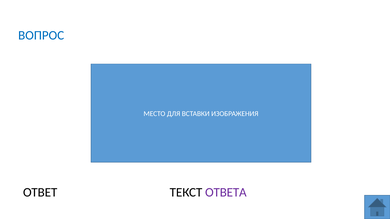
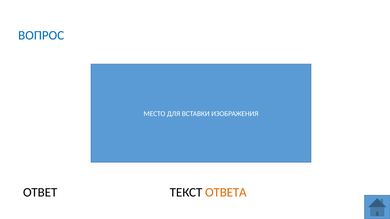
ОТВЕТА colour: purple -> orange
